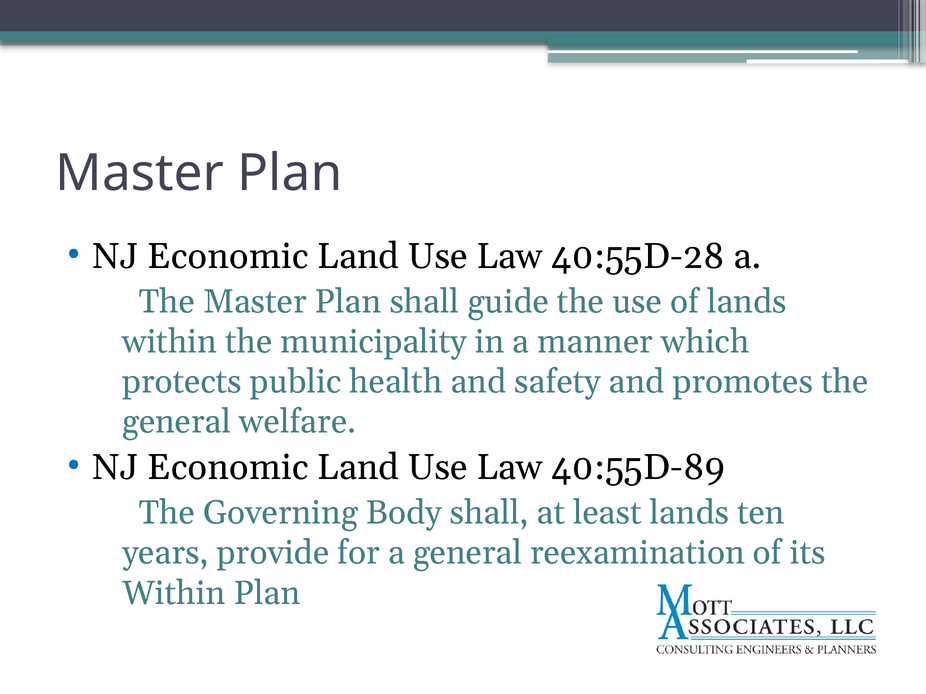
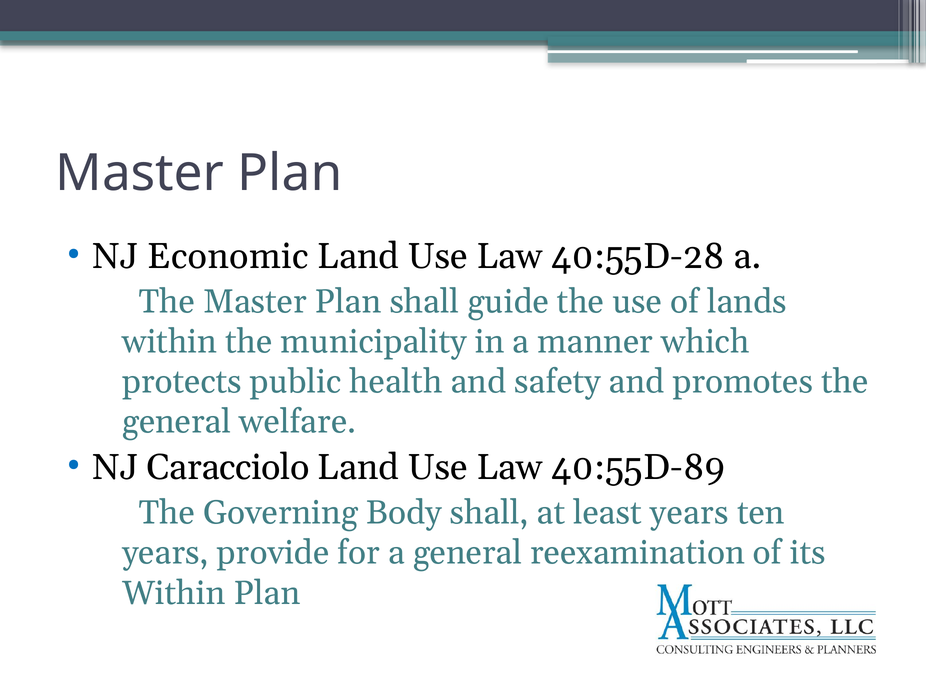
Economic at (228, 468): Economic -> Caracciolo
least lands: lands -> years
